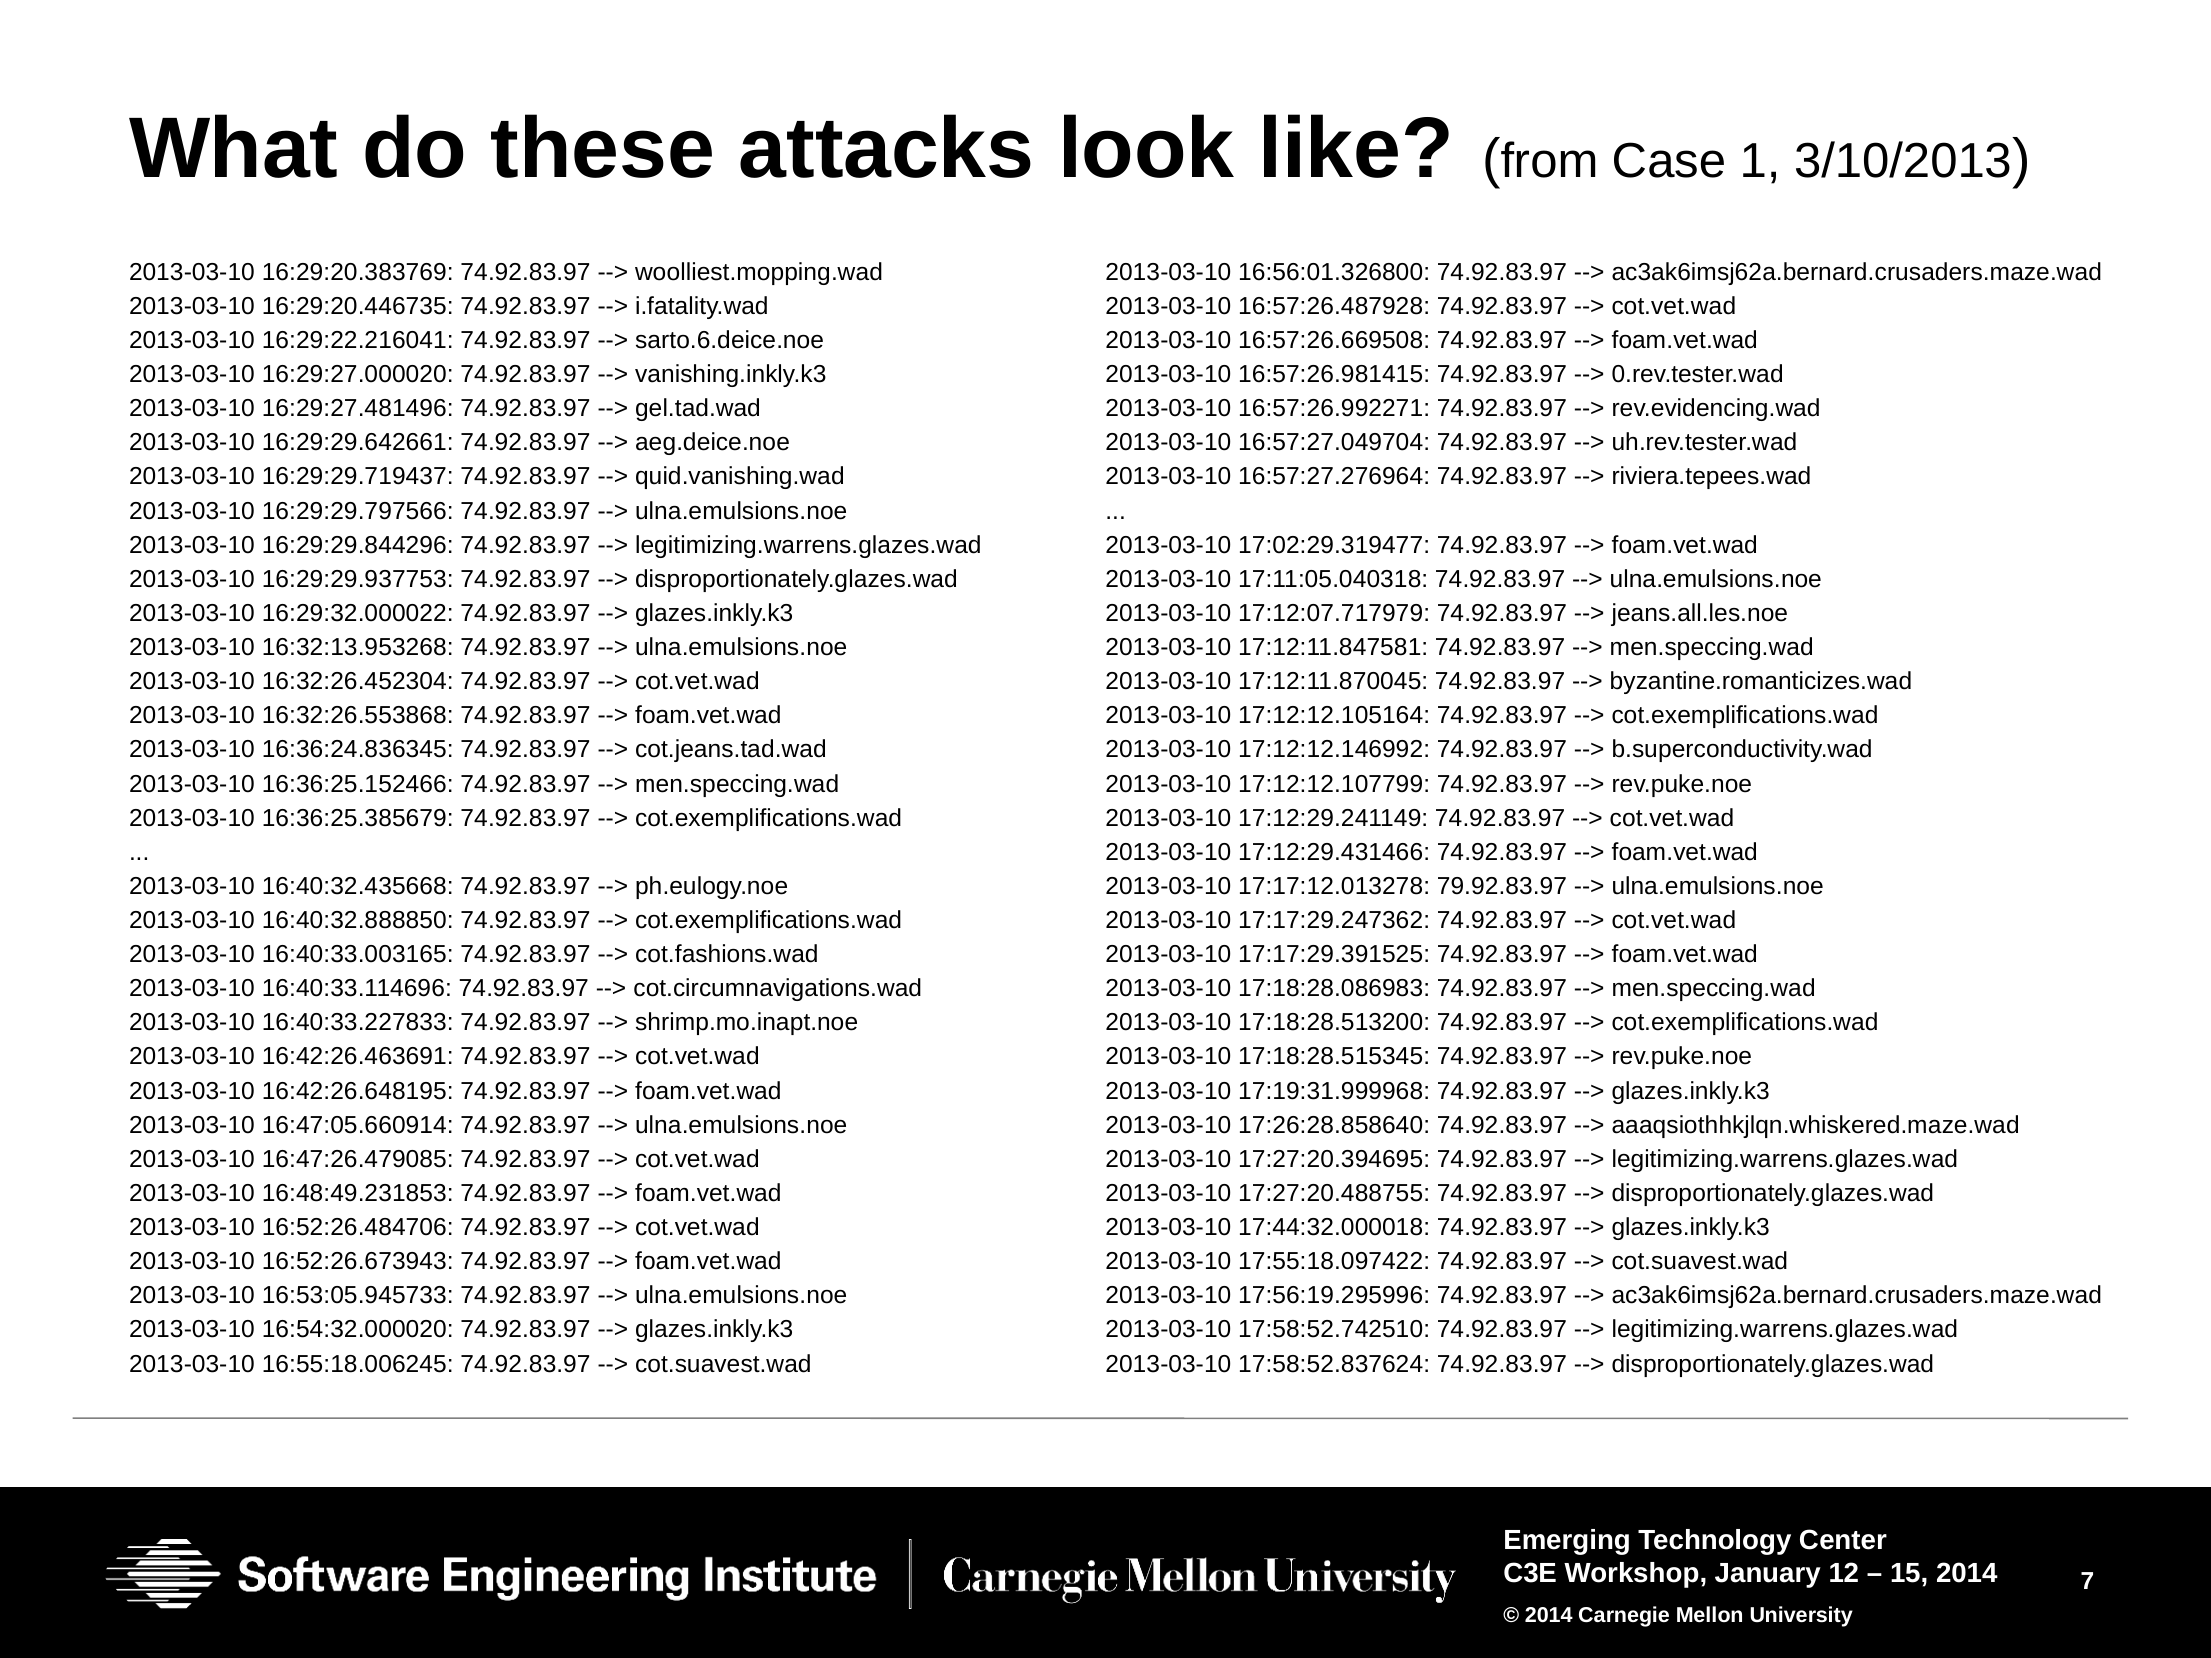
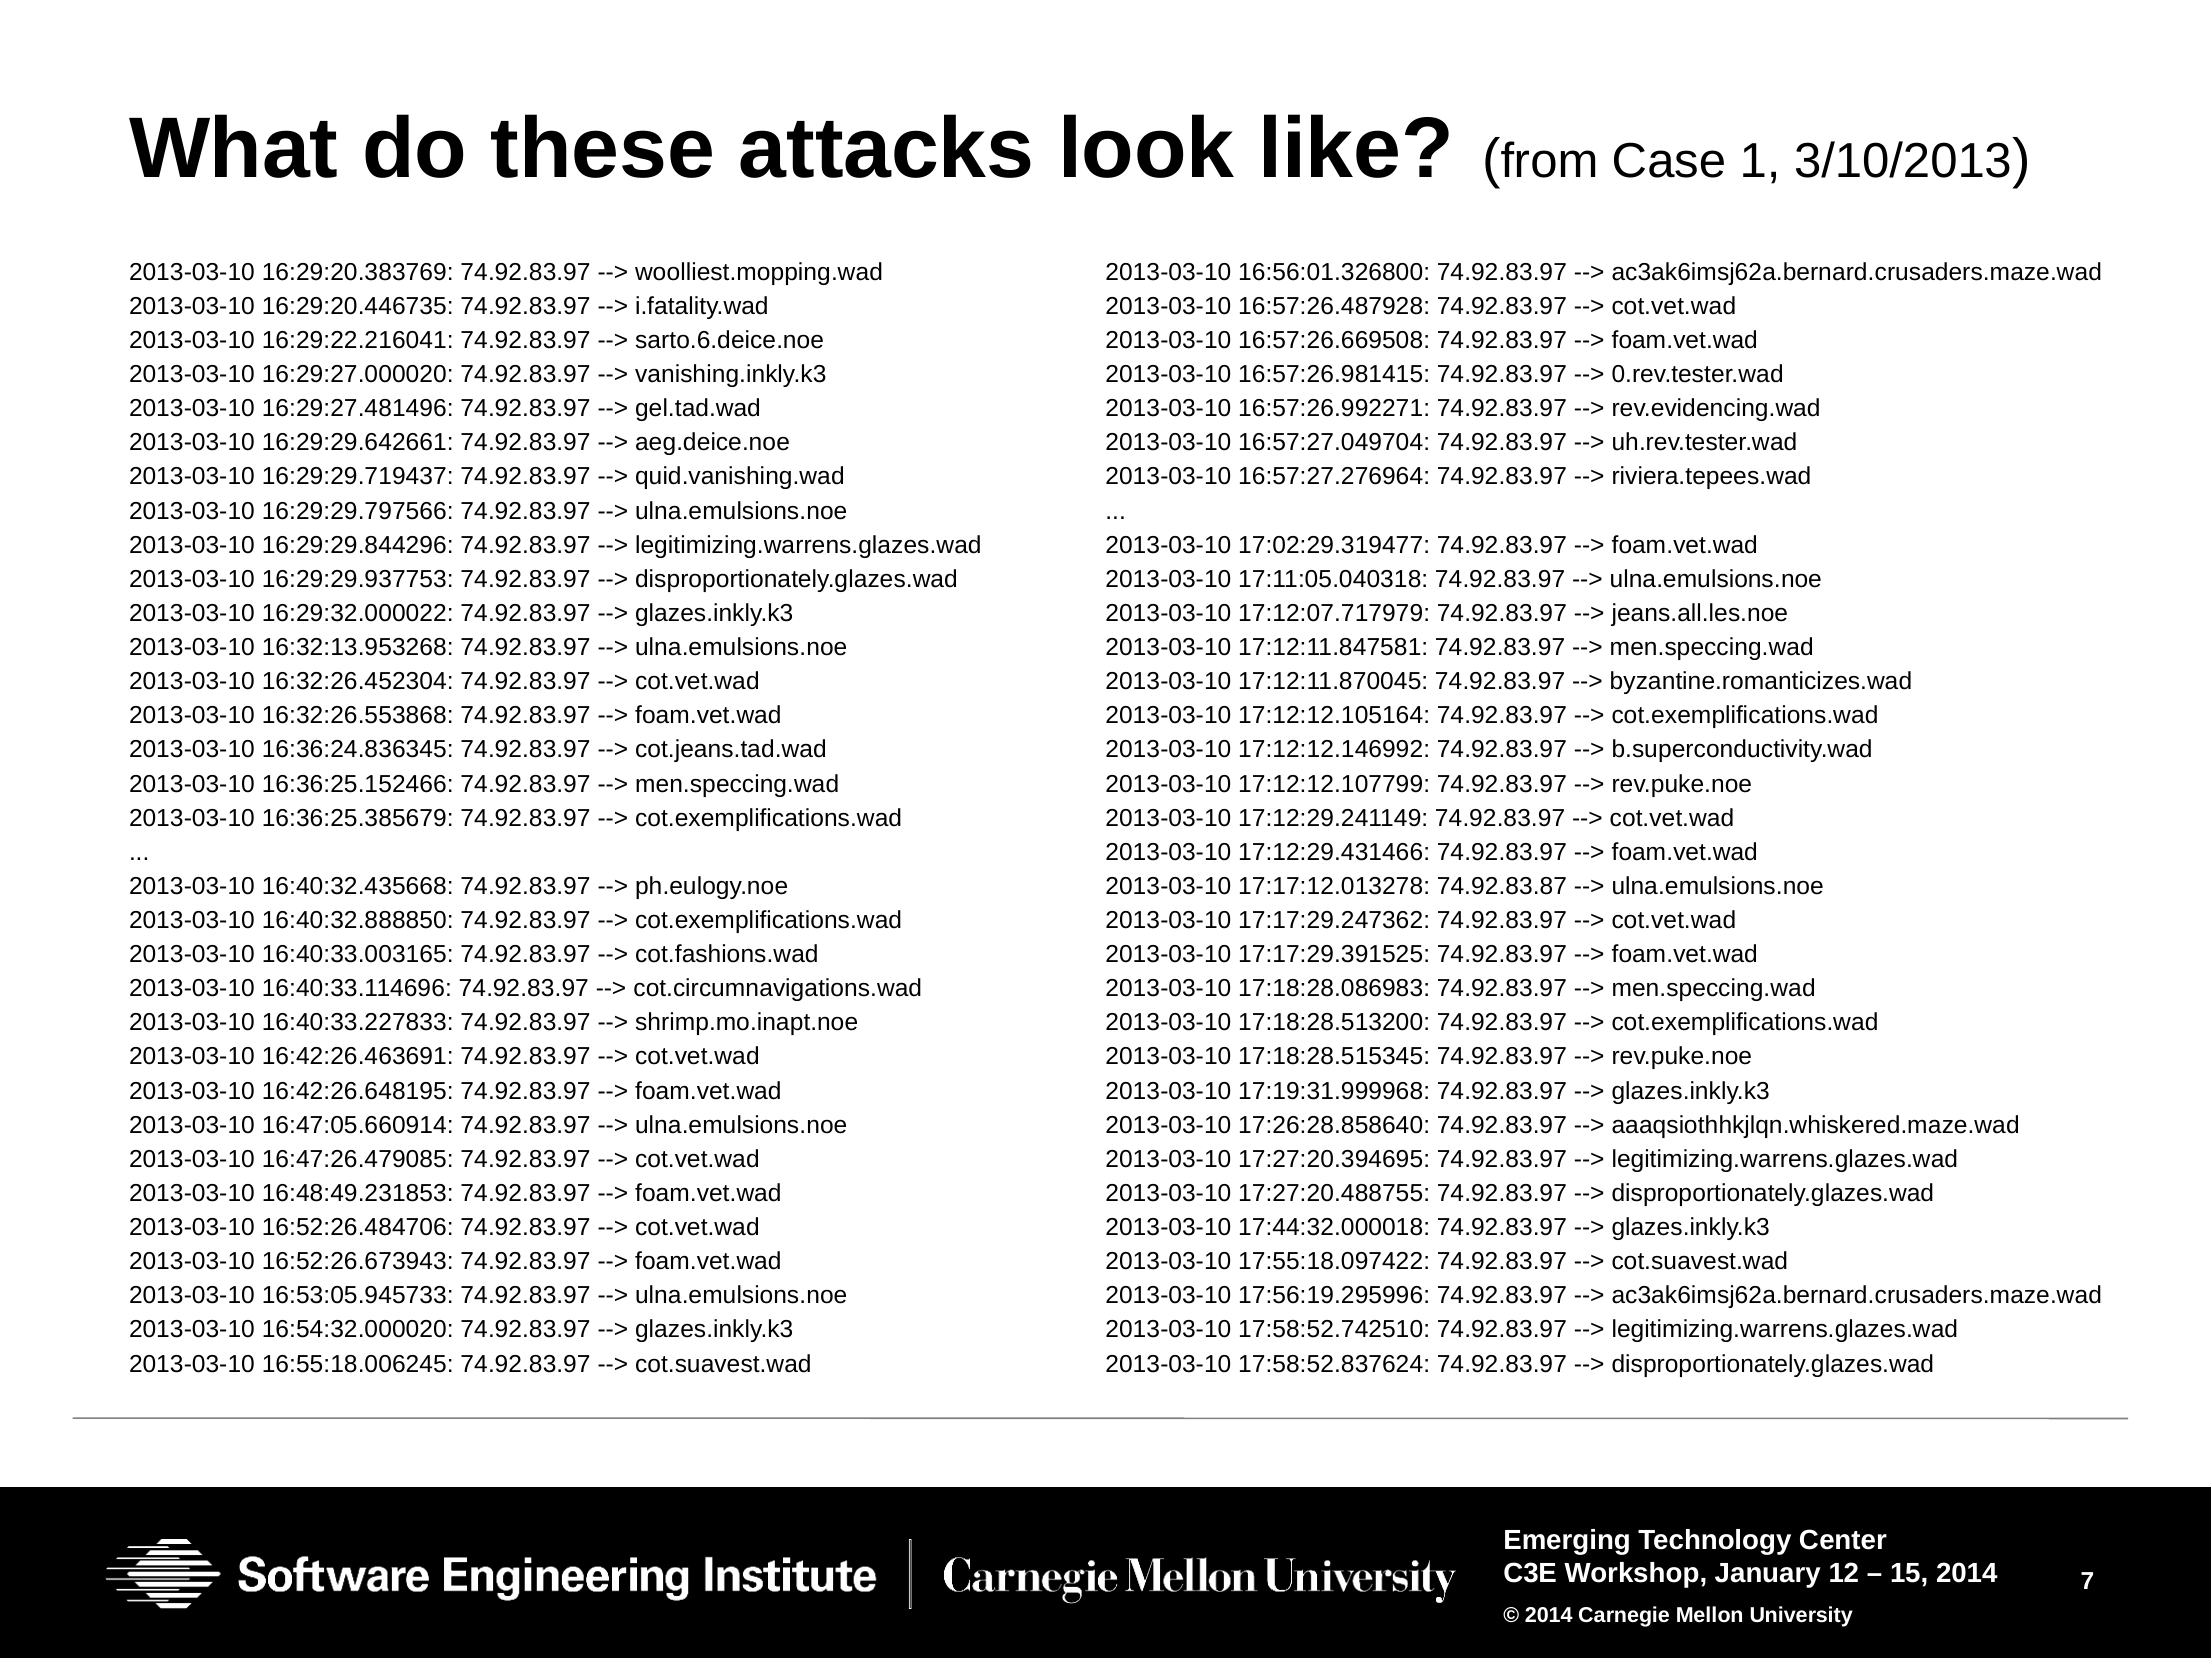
79.92.83.97: 79.92.83.97 -> 74.92.83.87
